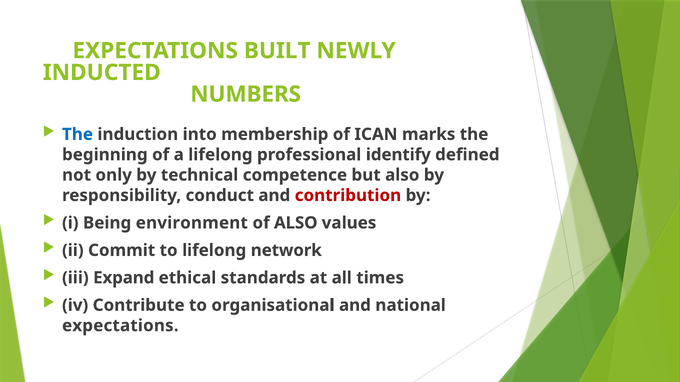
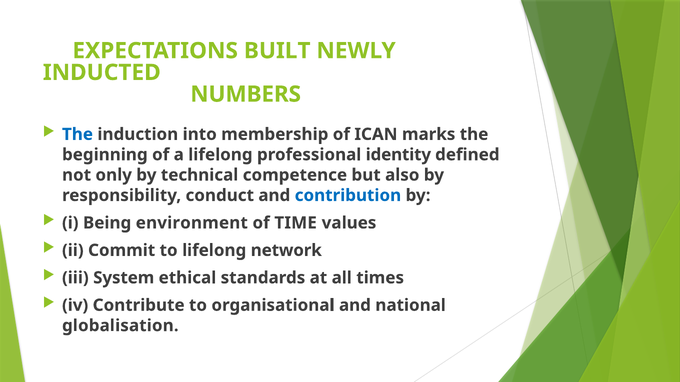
identify: identify -> identity
contribution colour: red -> blue
of ALSO: ALSO -> TIME
Expand: Expand -> System
expectations at (120, 326): expectations -> globalisation
